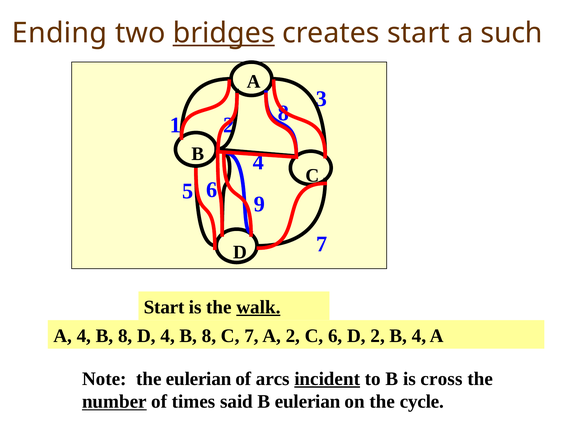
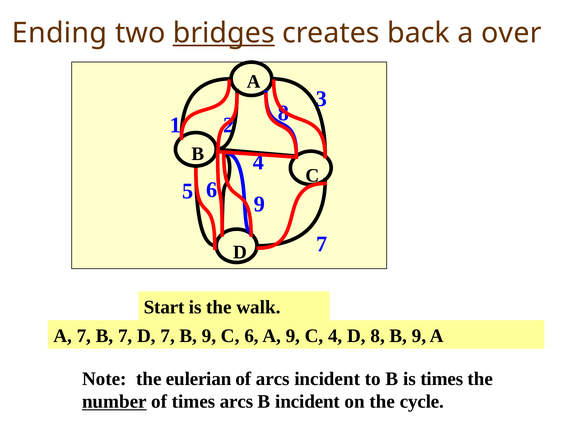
creates start: start -> back
such: such -> over
walk underline: present -> none
A 4: 4 -> 7
8 at (125, 336): 8 -> 7
D 4: 4 -> 7
8 at (209, 336): 8 -> 9
C 7: 7 -> 6
A 2: 2 -> 9
C 6: 6 -> 4
D 2: 2 -> 8
4 at (419, 336): 4 -> 9
incident at (327, 379) underline: present -> none
is cross: cross -> times
times said: said -> arcs
B eulerian: eulerian -> incident
